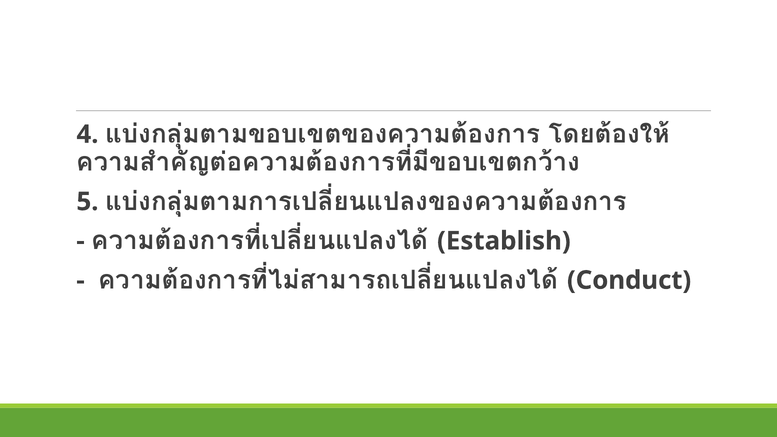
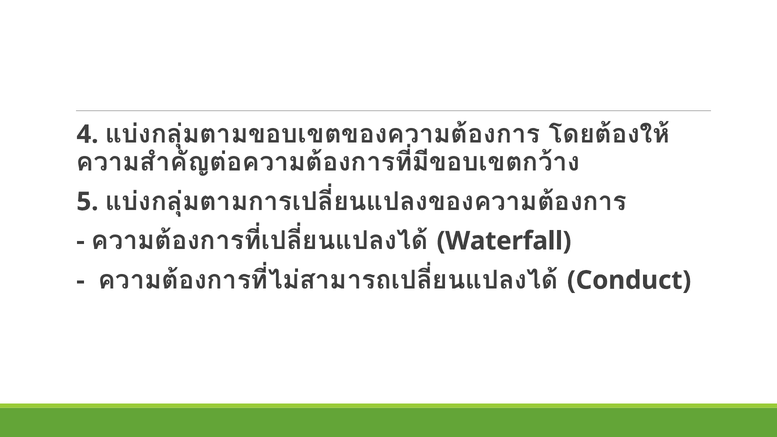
Establish: Establish -> Waterfall
